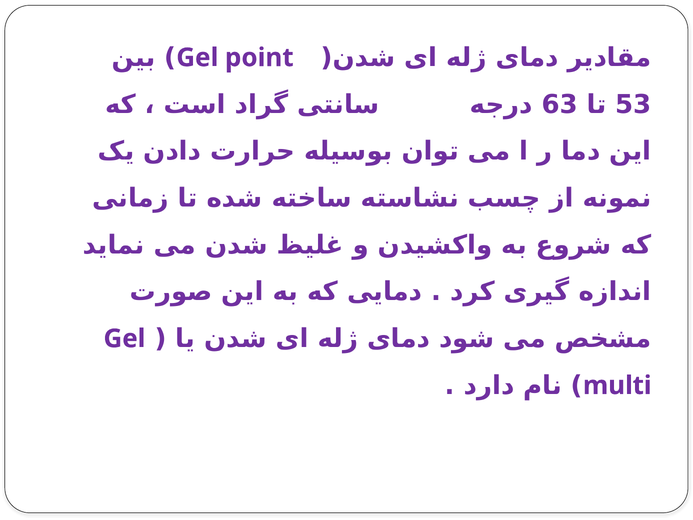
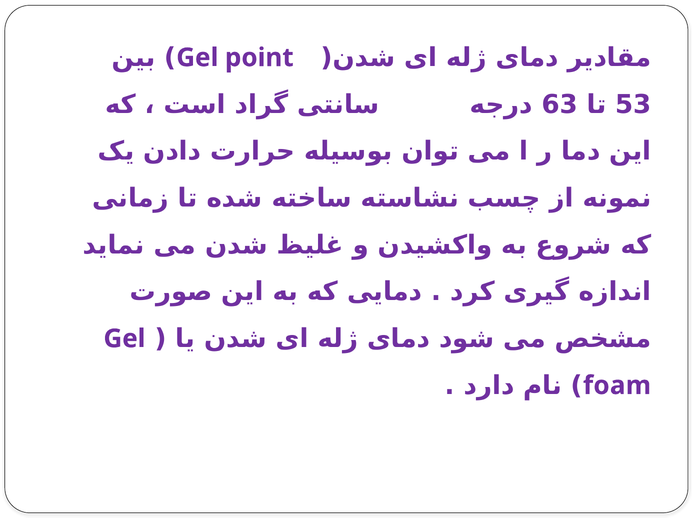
multi: multi -> foam
